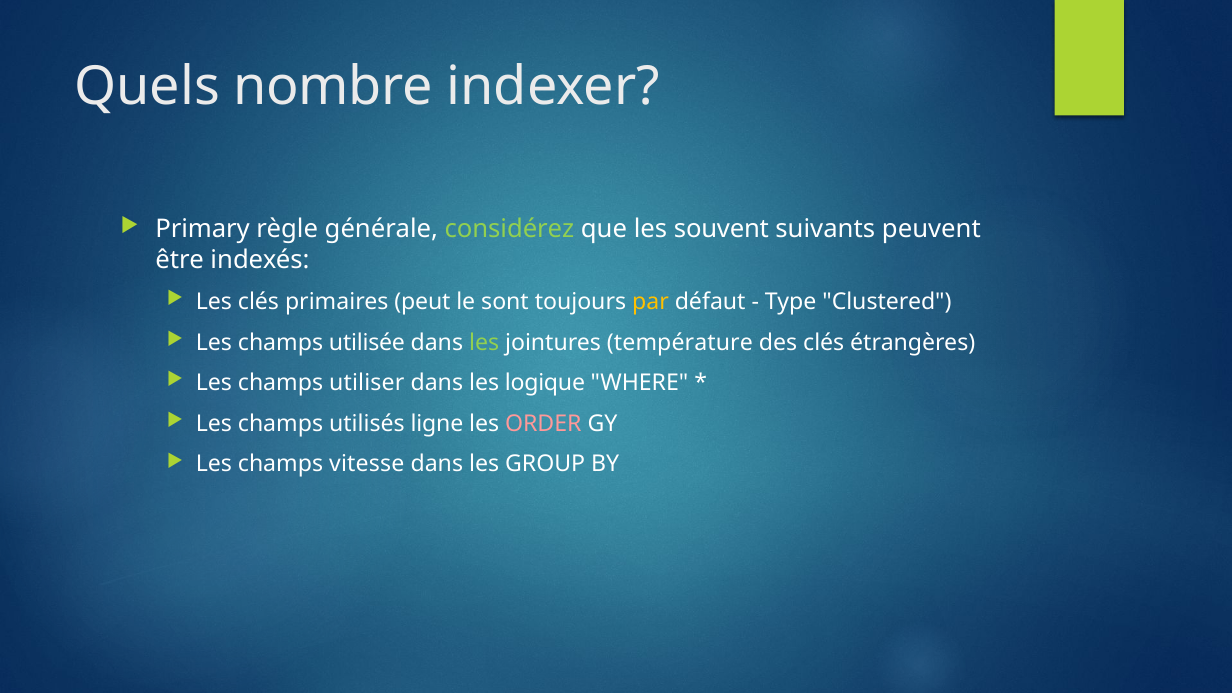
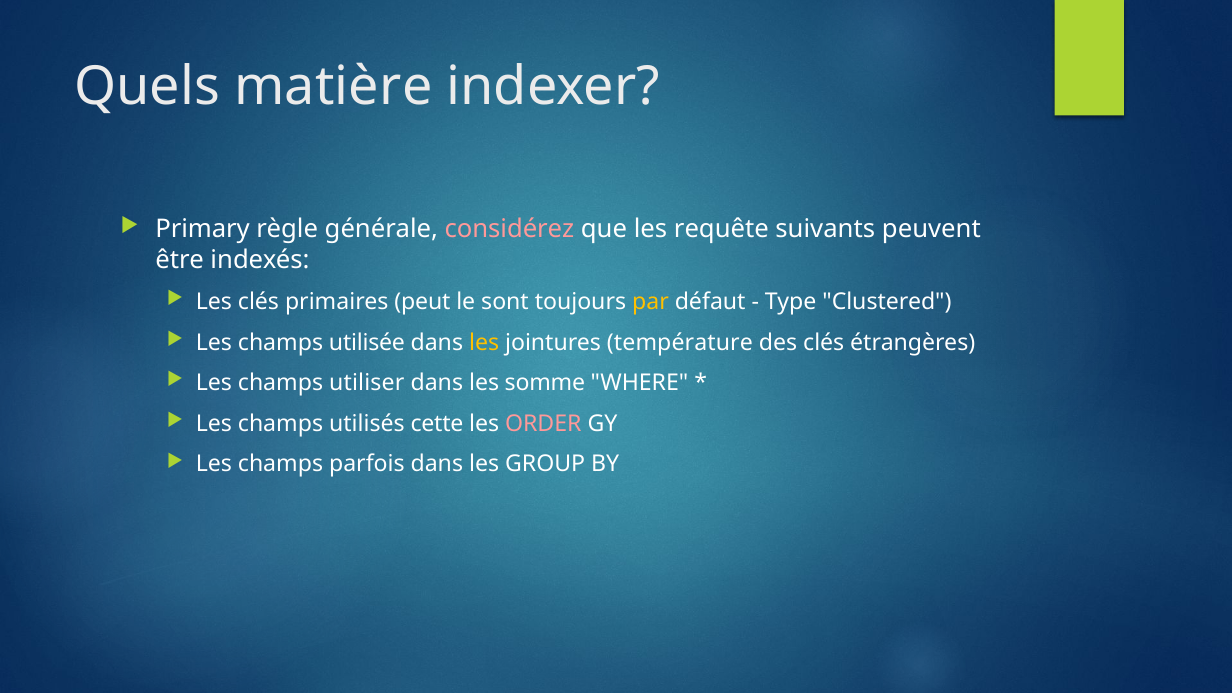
nombre: nombre -> matière
considérez colour: light green -> pink
souvent: souvent -> requête
les at (484, 343) colour: light green -> yellow
logique: logique -> somme
ligne: ligne -> cette
vitesse: vitesse -> parfois
